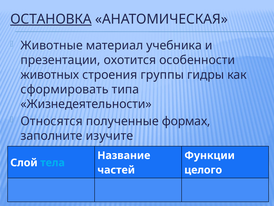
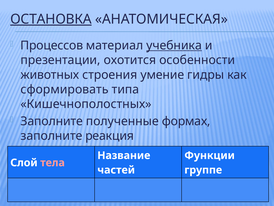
Животные: Животные -> Процессов
учебника underline: none -> present
группы: группы -> умение
Жизнедеятельности: Жизнедеятельности -> Кишечнополостных
Относятся at (52, 121): Относятся -> Заполните
изучите: изучите -> реакция
тела colour: light blue -> pink
целого: целого -> группе
